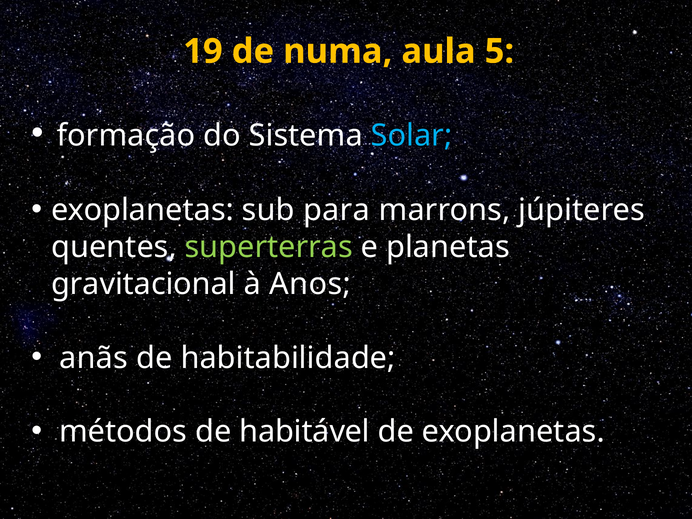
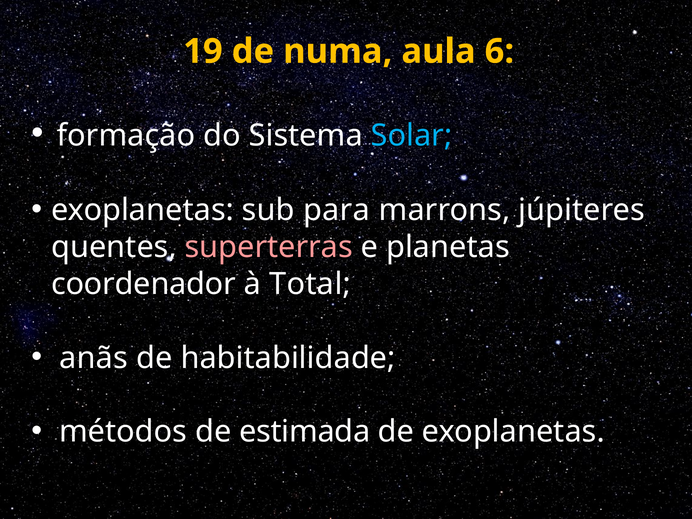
5: 5 -> 6
superterras colour: light green -> pink
gravitacional: gravitacional -> coordenador
Anos: Anos -> Total
habitável: habitável -> estimada
